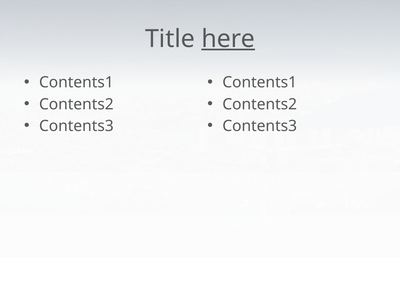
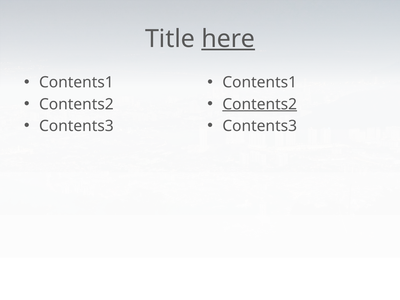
Contents2 at (260, 104) underline: none -> present
